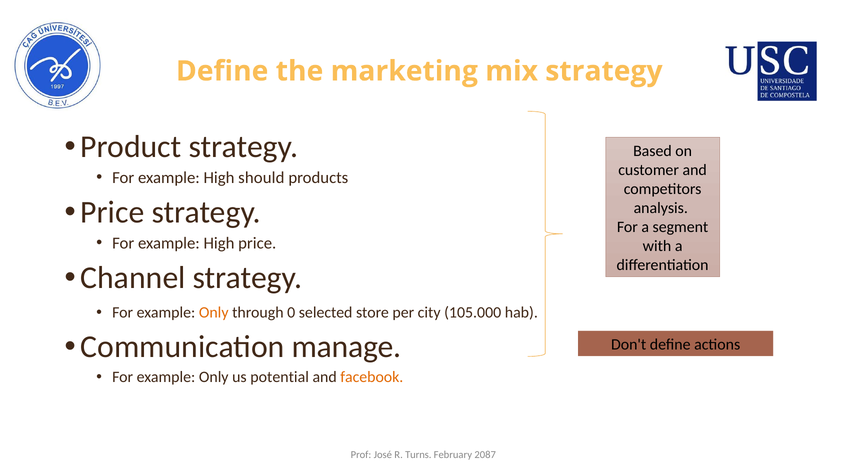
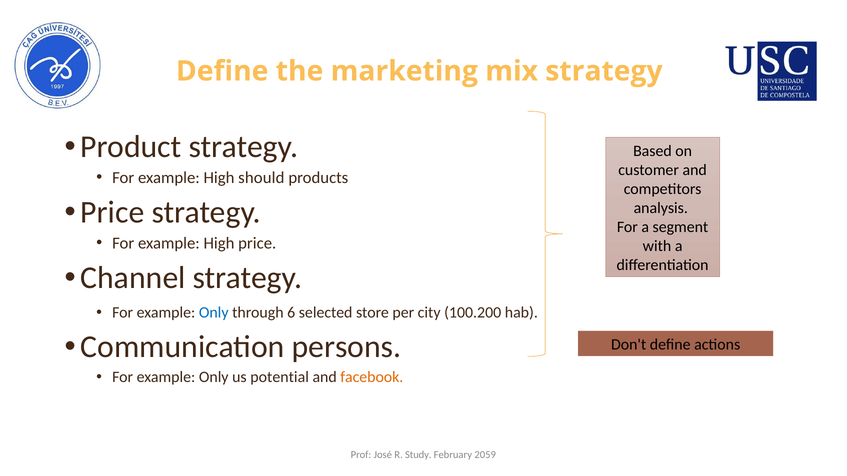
Only at (214, 313) colour: orange -> blue
0: 0 -> 6
105.000: 105.000 -> 100.200
manage: manage -> persons
Turns: Turns -> Study
2087: 2087 -> 2059
